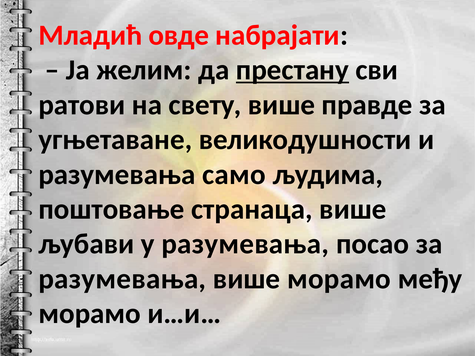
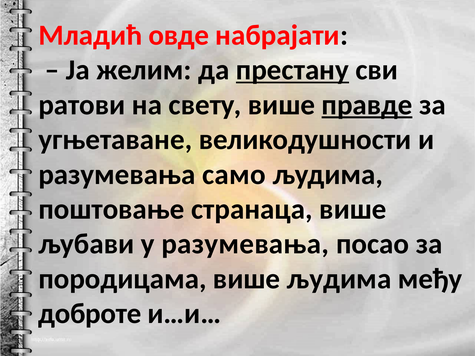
правде underline: none -> present
разумевања at (122, 279): разумевања -> породицама
више морамо: морамо -> људима
морамо at (90, 314): морамо -> доброте
